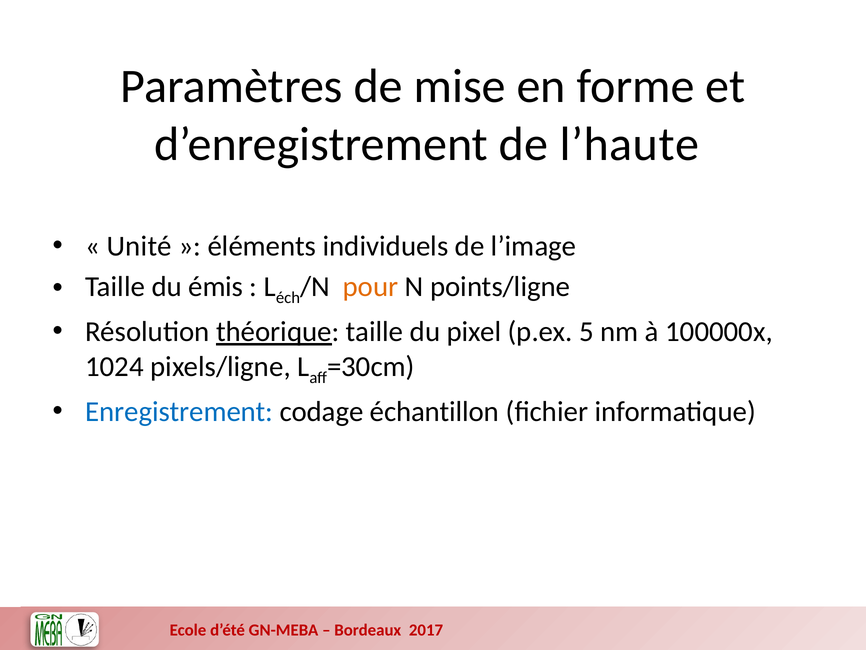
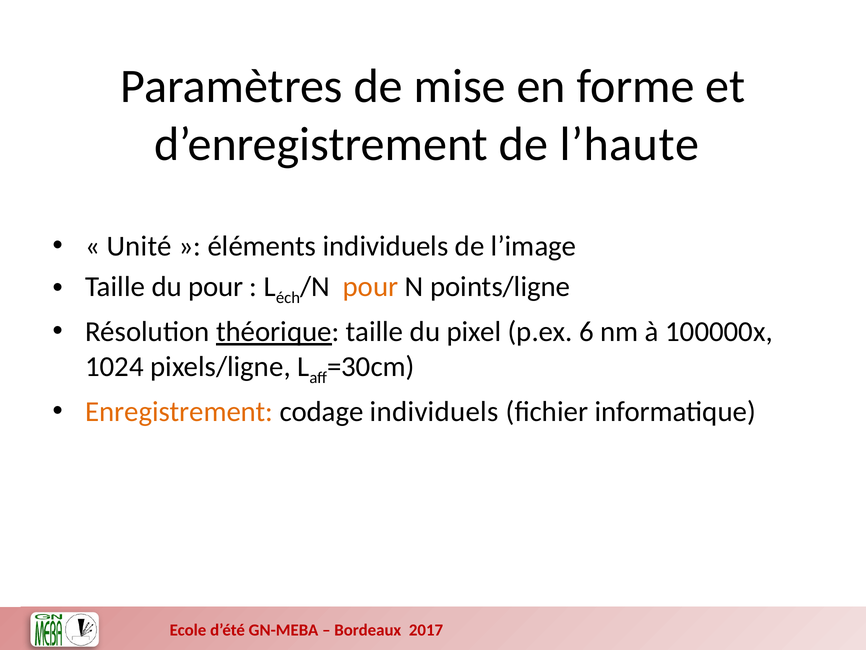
du émis: émis -> pour
5: 5 -> 6
Enregistrement colour: blue -> orange
codage échantillon: échantillon -> individuels
